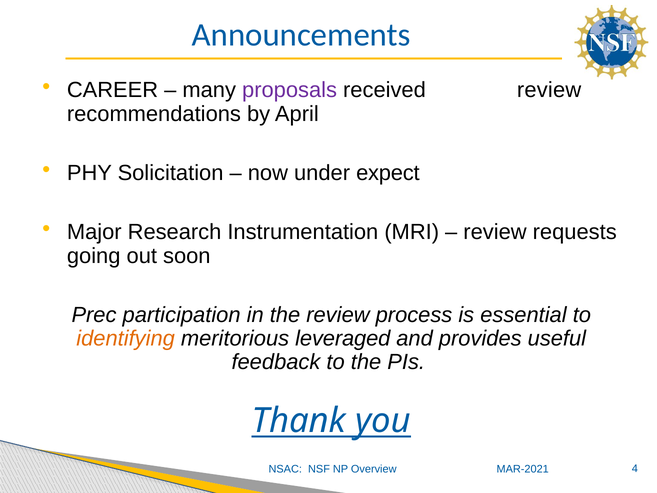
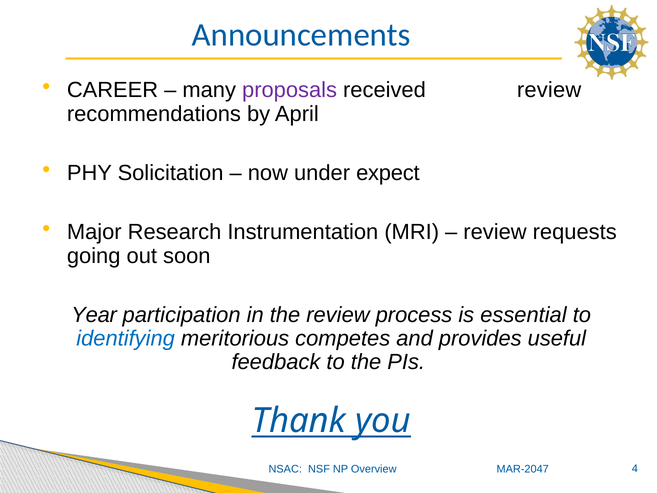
Prec: Prec -> Year
identifying colour: orange -> blue
leveraged: leveraged -> competes
MAR-2021: MAR-2021 -> MAR-2047
